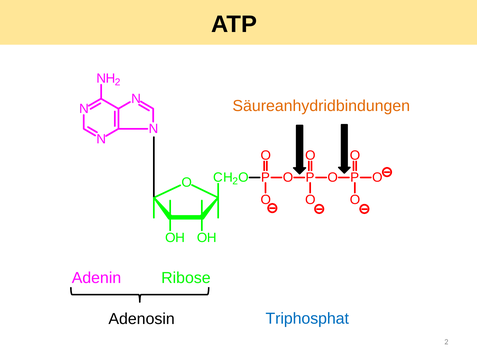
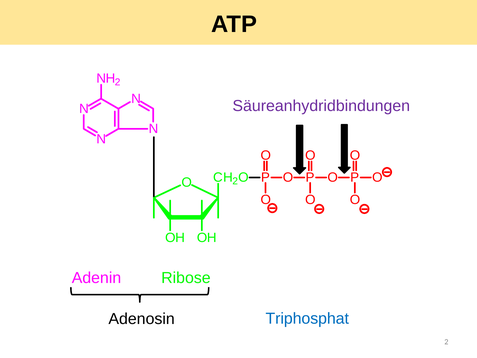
Säureanhydridbindungen colour: orange -> purple
